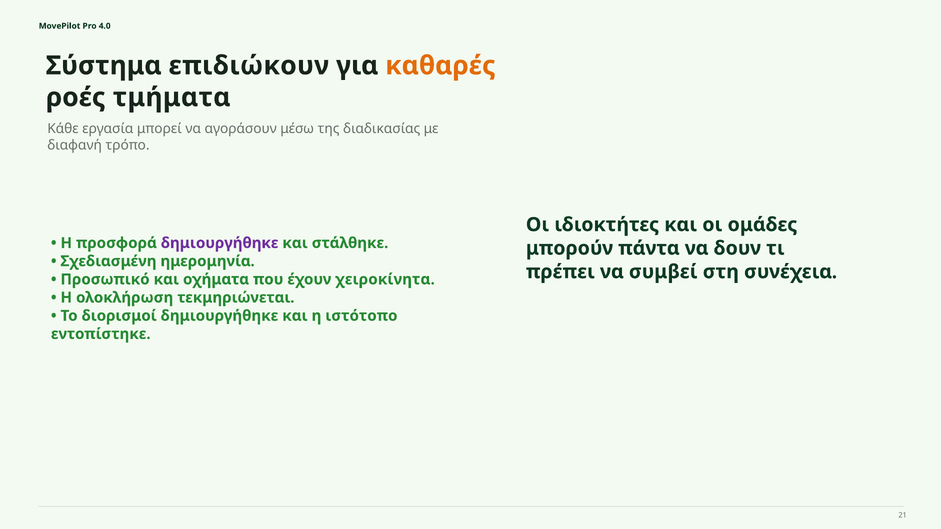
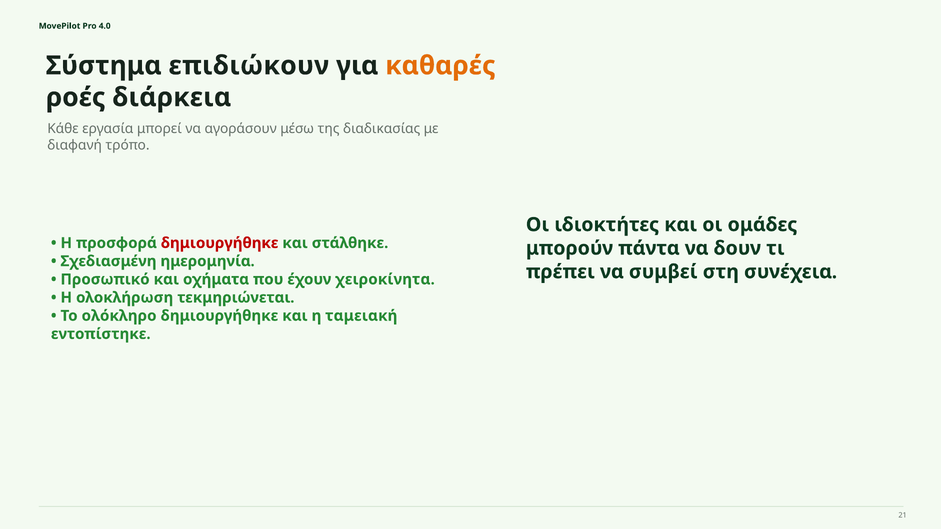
τμήματα: τμήματα -> διάρκεια
δημιουργήθηκε at (220, 243) colour: purple -> red
διορισμοί: διορισμοί -> ολόκληρο
ιστότοπο: ιστότοπο -> ταμειακή
